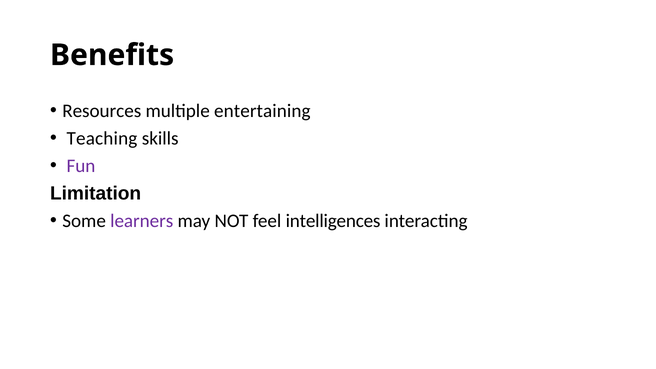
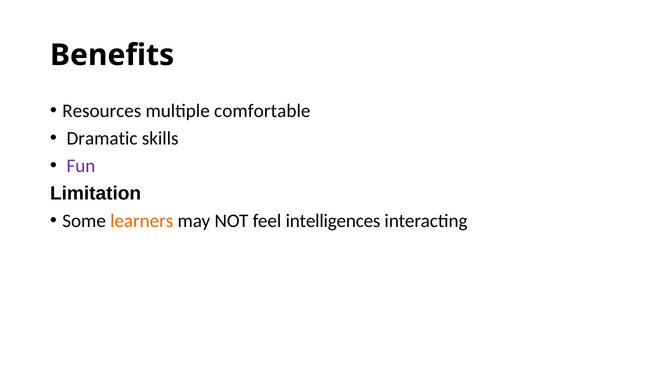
entertaining: entertaining -> comfortable
Teaching: Teaching -> Dramatic
learners colour: purple -> orange
